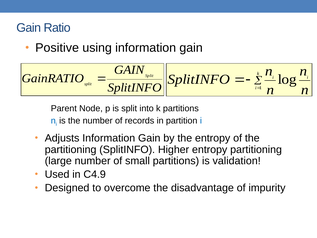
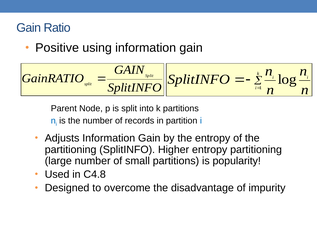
validation: validation -> popularity
C4.9: C4.9 -> C4.8
